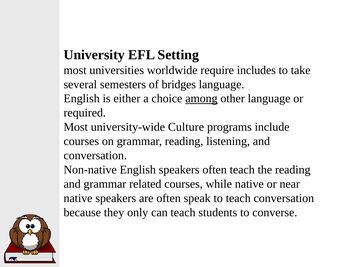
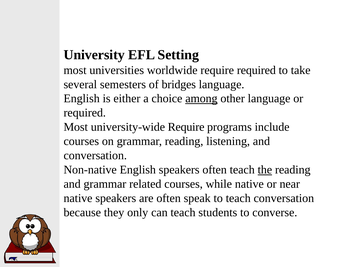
require includes: includes -> required
university-wide Culture: Culture -> Require
the underline: none -> present
